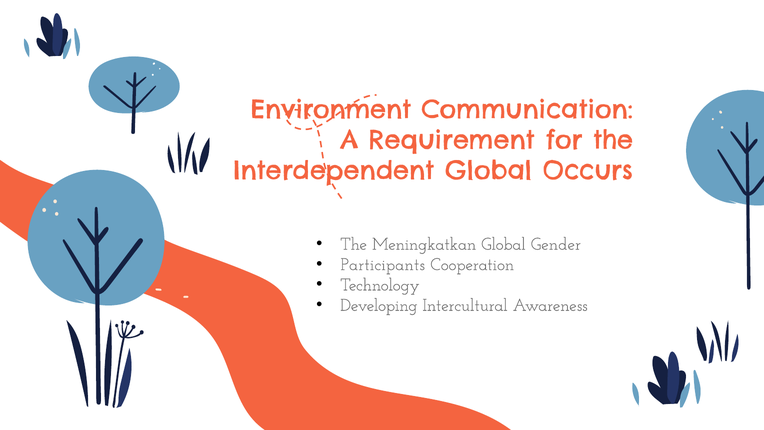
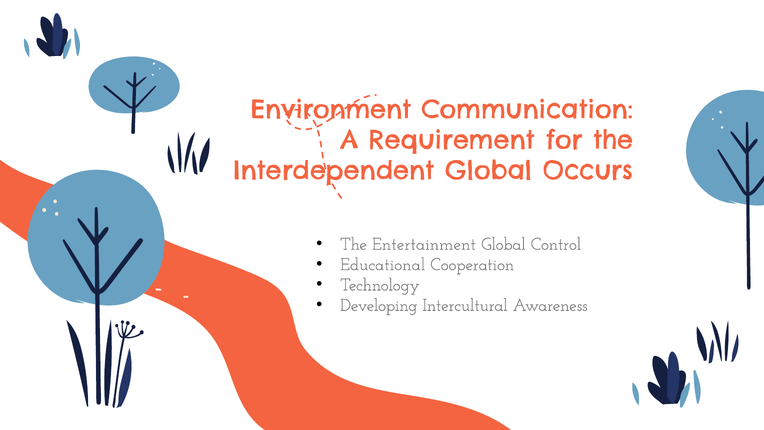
Meningkatkan: Meningkatkan -> Entertainment
Gender: Gender -> Control
Participants: Participants -> Educational
